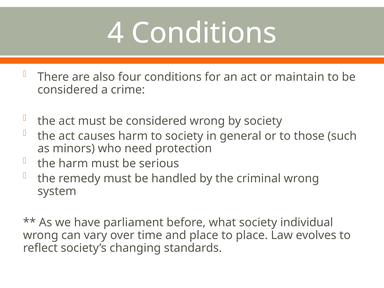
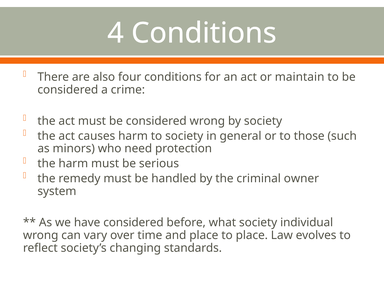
criminal wrong: wrong -> owner
have parliament: parliament -> considered
